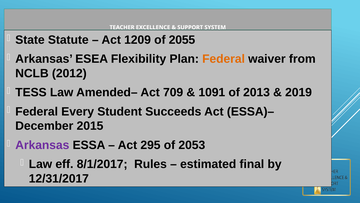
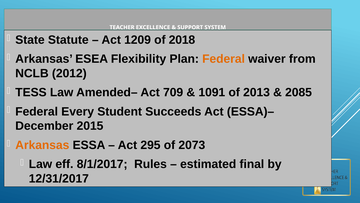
2055: 2055 -> 2018
2019: 2019 -> 2085
Arkansas at (42, 145) colour: purple -> orange
2053: 2053 -> 2073
